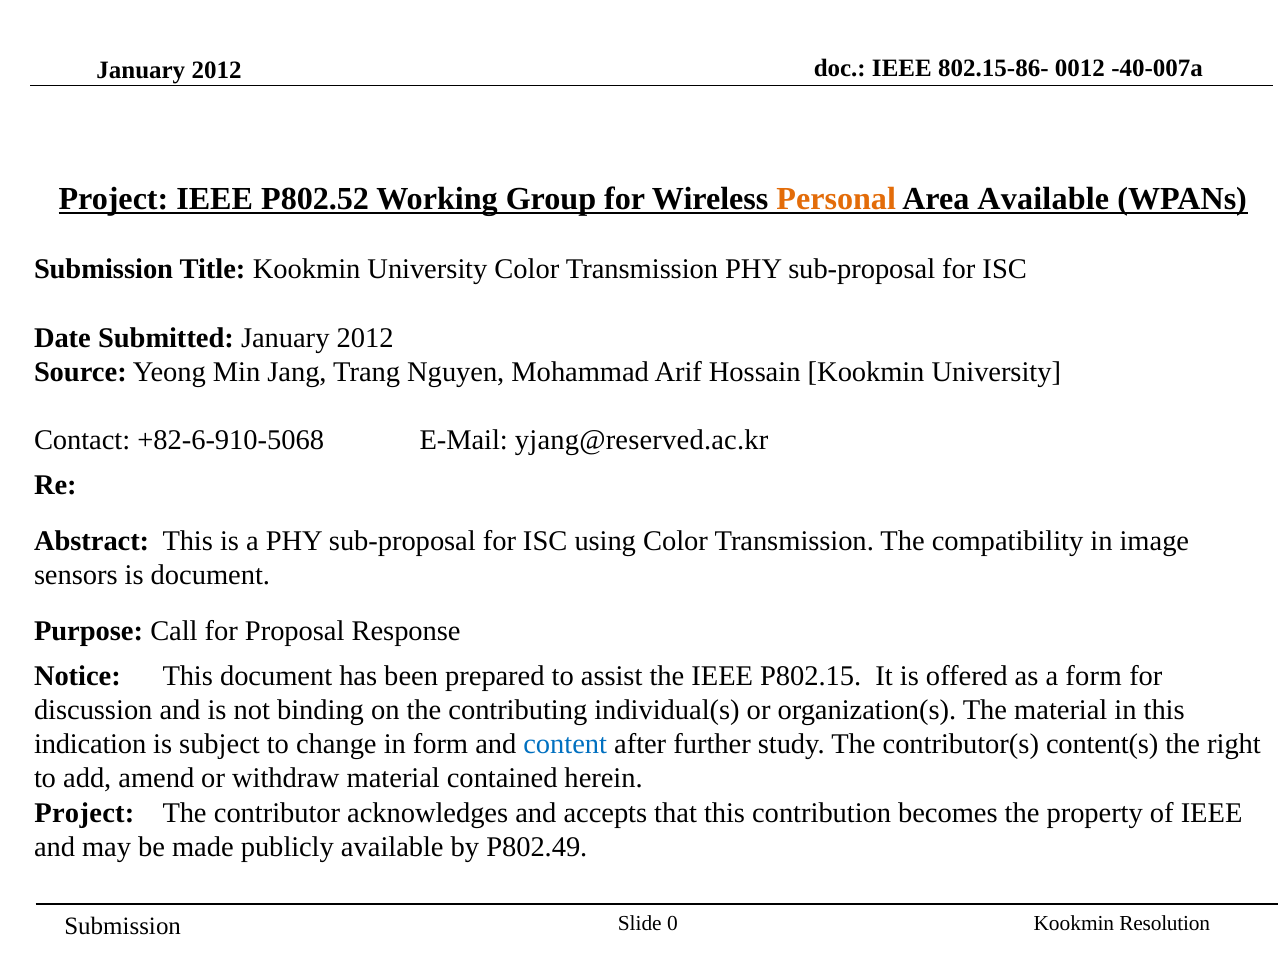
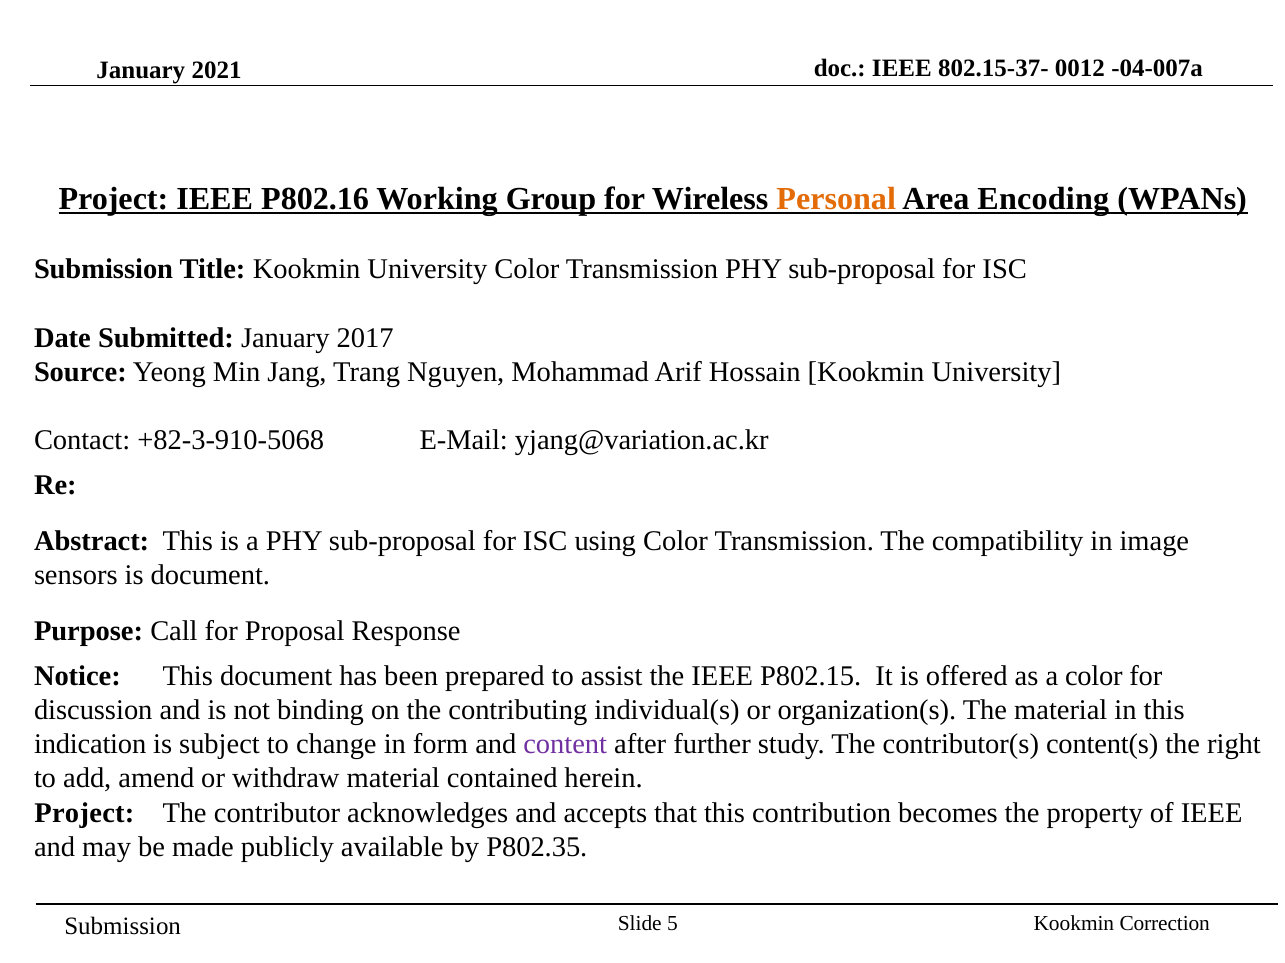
802.15-86-: 802.15-86- -> 802.15-37-
-40-007a: -40-007a -> -04-007a
2012 at (217, 70): 2012 -> 2021
P802.52: P802.52 -> P802.16
Area Available: Available -> Encoding
Submitted January 2012: 2012 -> 2017
+82-6-910-5068: +82-6-910-5068 -> +82-3-910-5068
yjang@reserved.ac.kr: yjang@reserved.ac.kr -> yjang@variation.ac.kr
a form: form -> color
content colour: blue -> purple
P802.49: P802.49 -> P802.35
0: 0 -> 5
Resolution: Resolution -> Correction
